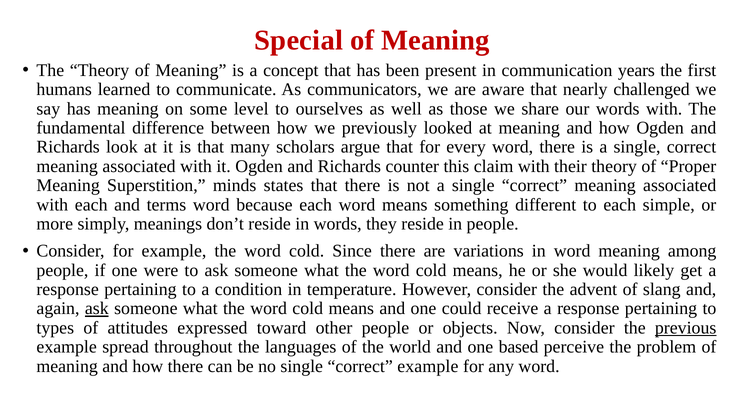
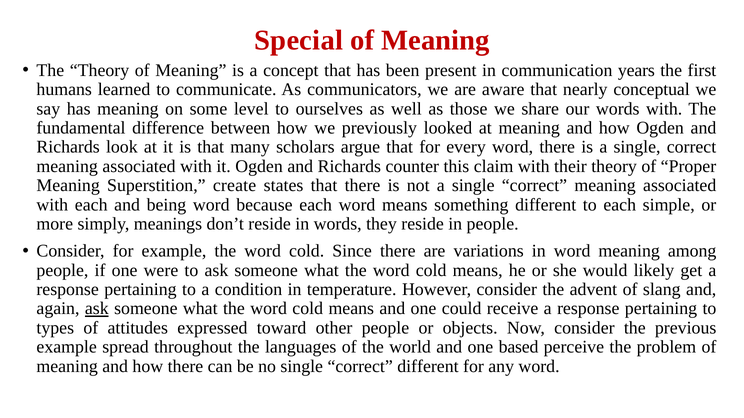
challenged: challenged -> conceptual
minds: minds -> create
terms: terms -> being
previous underline: present -> none
correct example: example -> different
